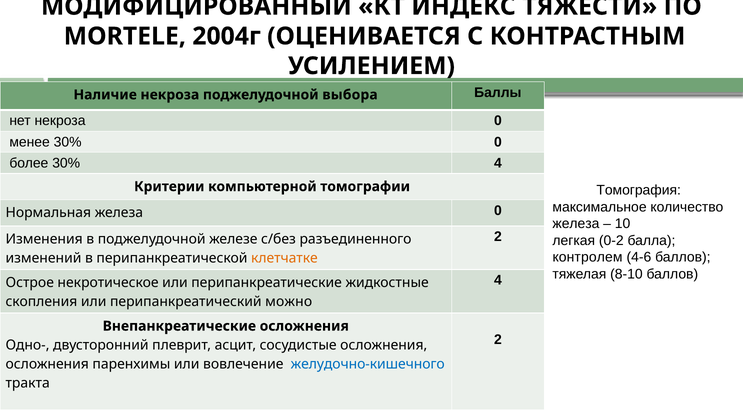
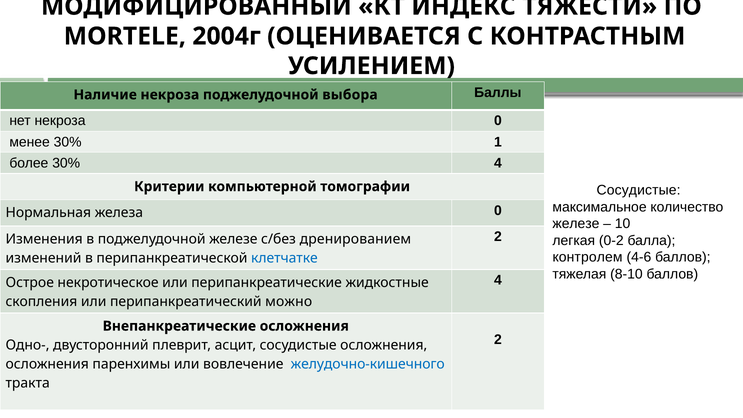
30% 0: 0 -> 1
Томография at (639, 190): Томография -> Сосудистые
железа at (576, 224): железа -> железе
разъединенного: разъединенного -> дренированием
клетчатке colour: orange -> blue
